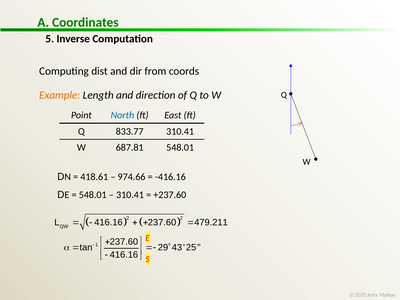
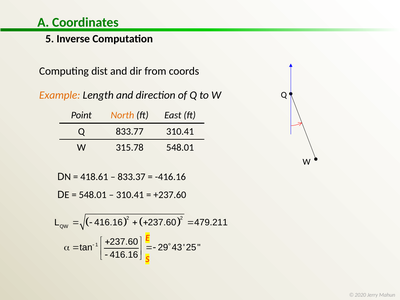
North colour: blue -> orange
687.81: 687.81 -> 315.78
974.66: 974.66 -> 833.37
